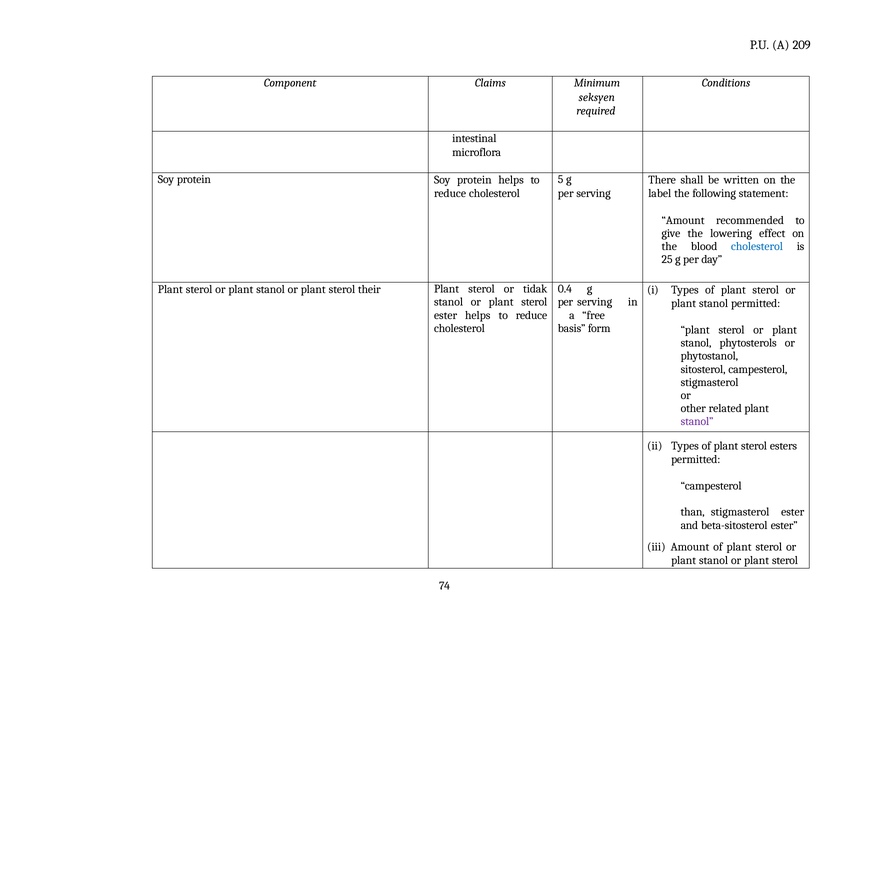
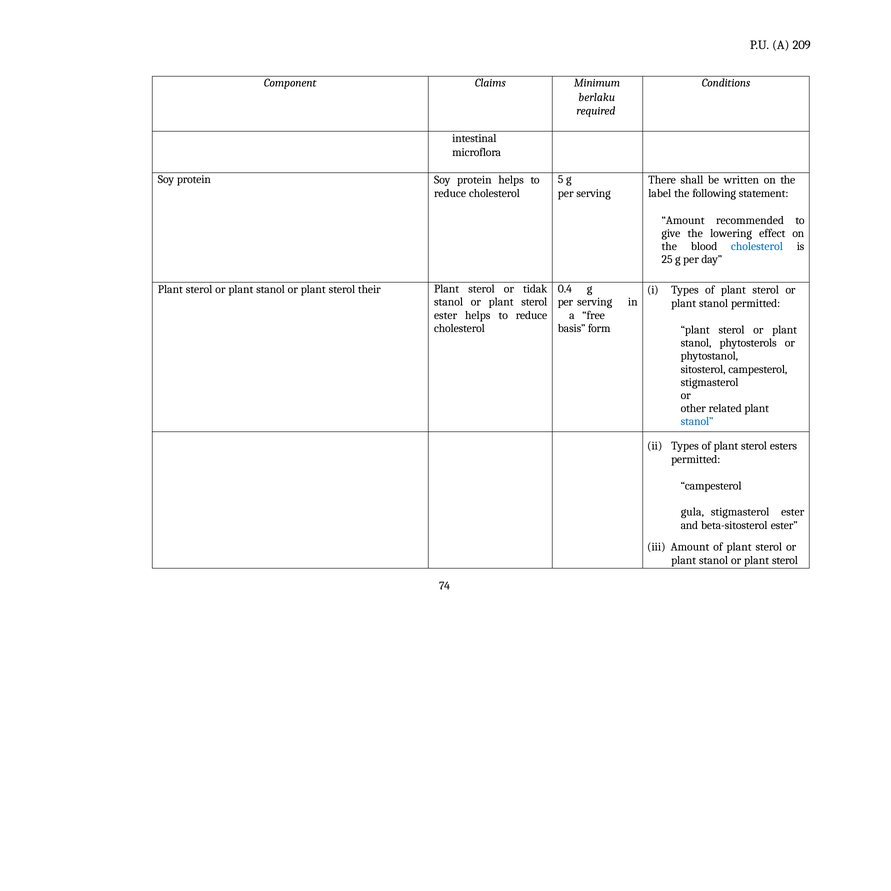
seksyen: seksyen -> berlaku
stanol at (697, 422) colour: purple -> blue
than: than -> gula
